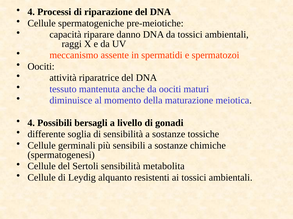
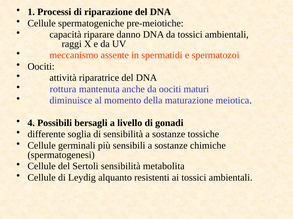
4 at (31, 12): 4 -> 1
tessuto: tessuto -> rottura
